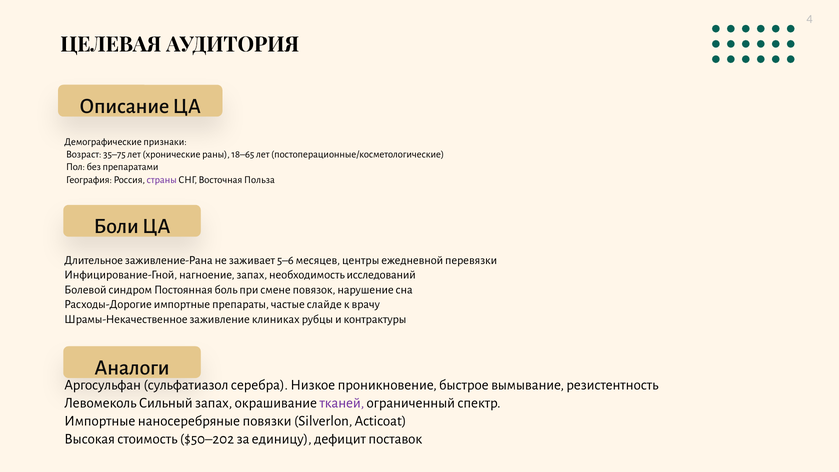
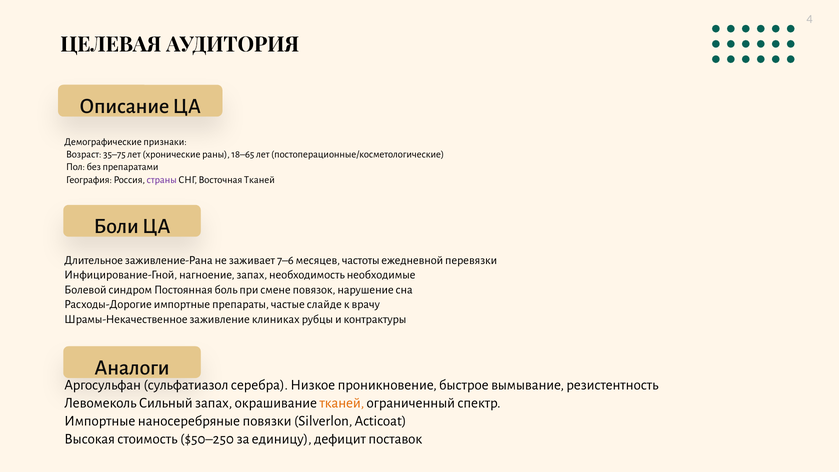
Восточная Польза: Польза -> Тканей
5–6: 5–6 -> 7–6
центры: центры -> частоты
исследований: исследований -> необходимые
тканей at (342, 403) colour: purple -> orange
$50–202: $50–202 -> $50–250
